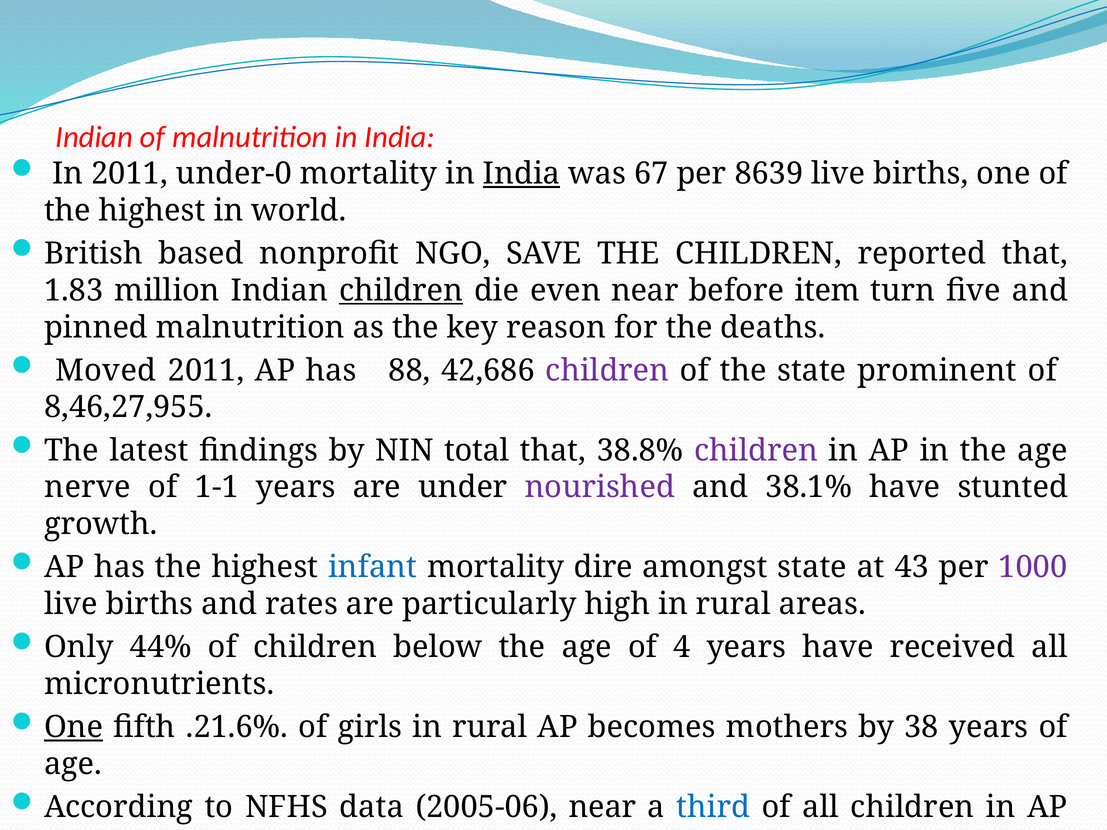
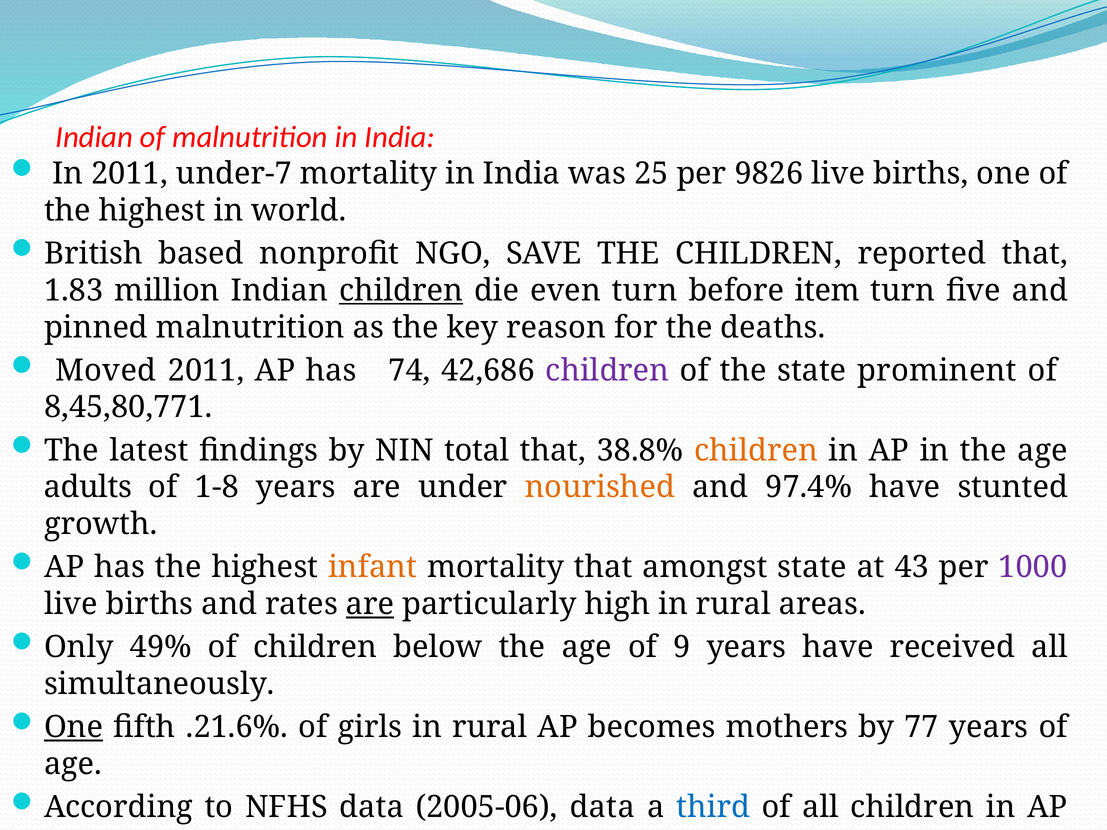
under-0: under-0 -> under-7
India at (522, 174) underline: present -> none
67: 67 -> 25
8639: 8639 -> 9826
even near: near -> turn
88: 88 -> 74
8,46,27,955: 8,46,27,955 -> 8,45,80,771
children at (756, 451) colour: purple -> orange
nerve: nerve -> adults
1-1: 1-1 -> 1-8
nourished colour: purple -> orange
38.1%: 38.1% -> 97.4%
infant colour: blue -> orange
mortality dire: dire -> that
are at (370, 604) underline: none -> present
44%: 44% -> 49%
4: 4 -> 9
micronutrients: micronutrients -> simultaneously
38: 38 -> 77
2005-06 near: near -> data
